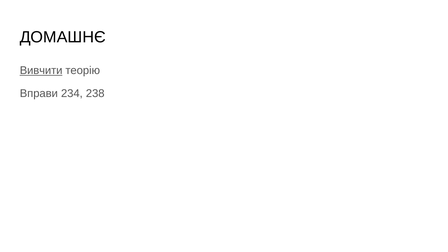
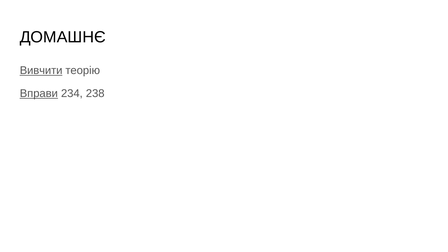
Вправи underline: none -> present
